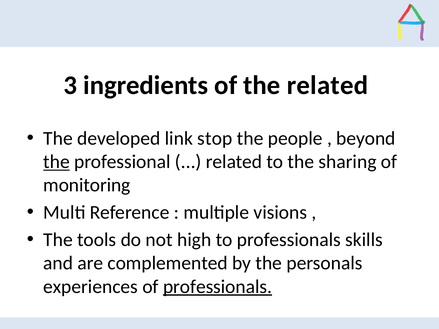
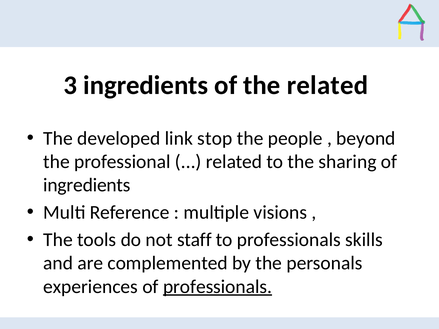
the at (57, 162) underline: present -> none
monitoring at (87, 185): monitoring -> ingredients
high: high -> staff
